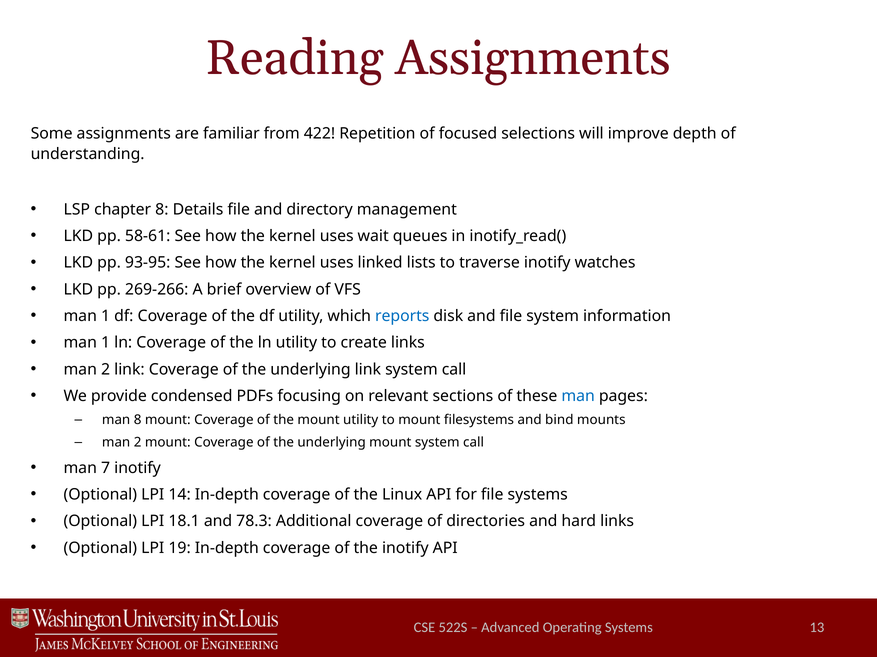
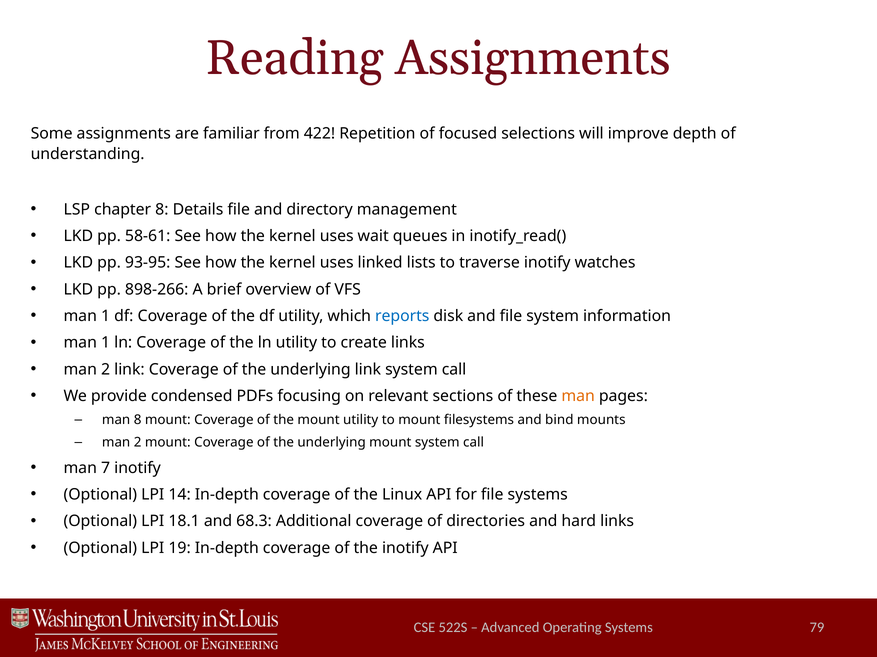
269-266: 269-266 -> 898-266
man at (578, 396) colour: blue -> orange
78.3: 78.3 -> 68.3
13: 13 -> 79
